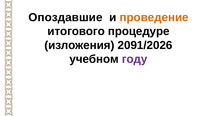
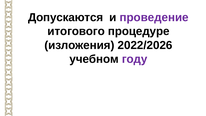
Опоздавшие: Опоздавшие -> Допускаются
проведение colour: orange -> purple
2091/2026: 2091/2026 -> 2022/2026
